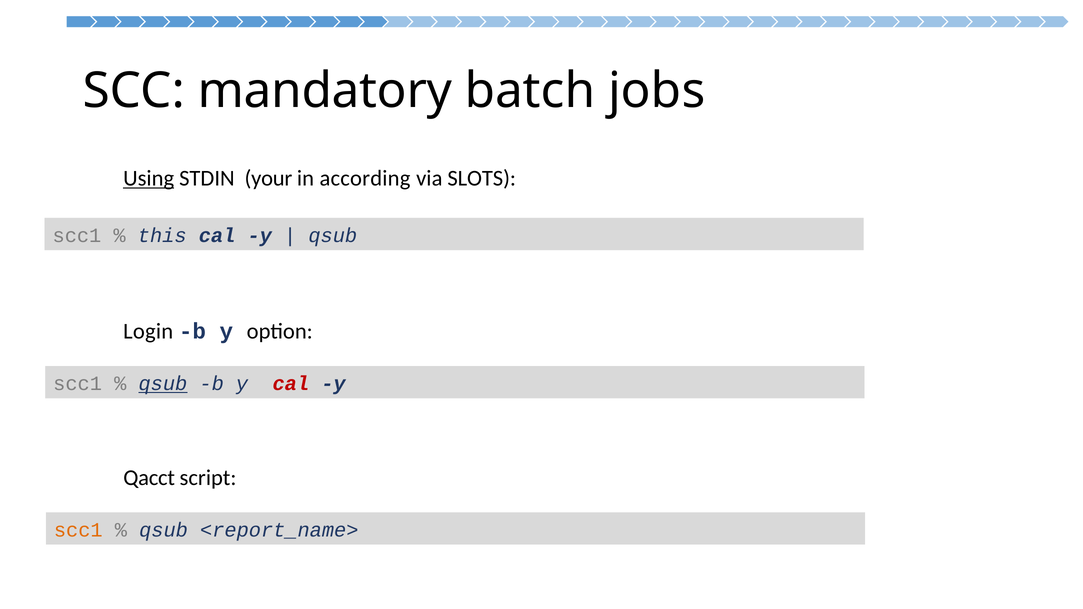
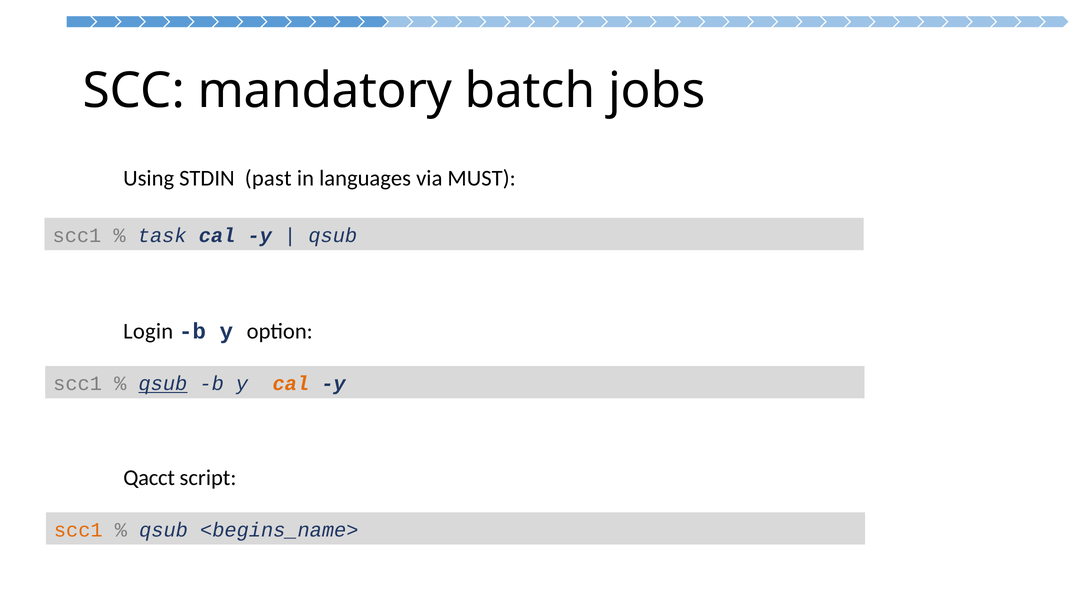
Using underline: present -> none
your: your -> past
according: according -> languages
SLOTS: SLOTS -> MUST
this: this -> task
cal at (291, 384) colour: red -> orange
<report_name>: <report_name> -> <begins_name>
